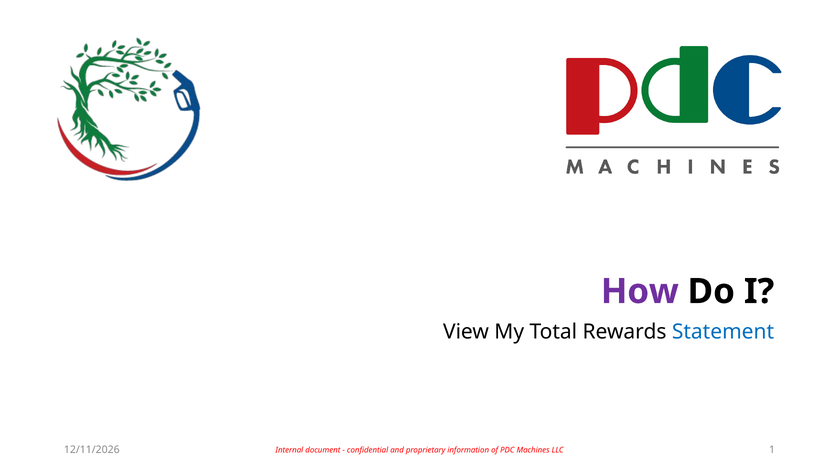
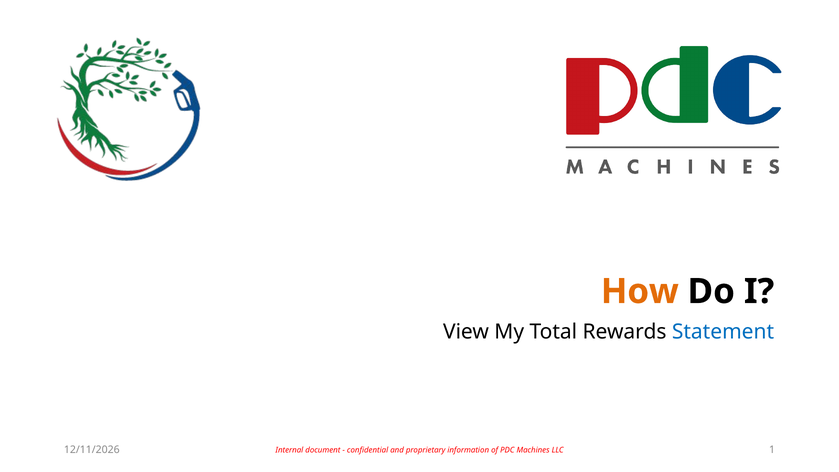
How colour: purple -> orange
